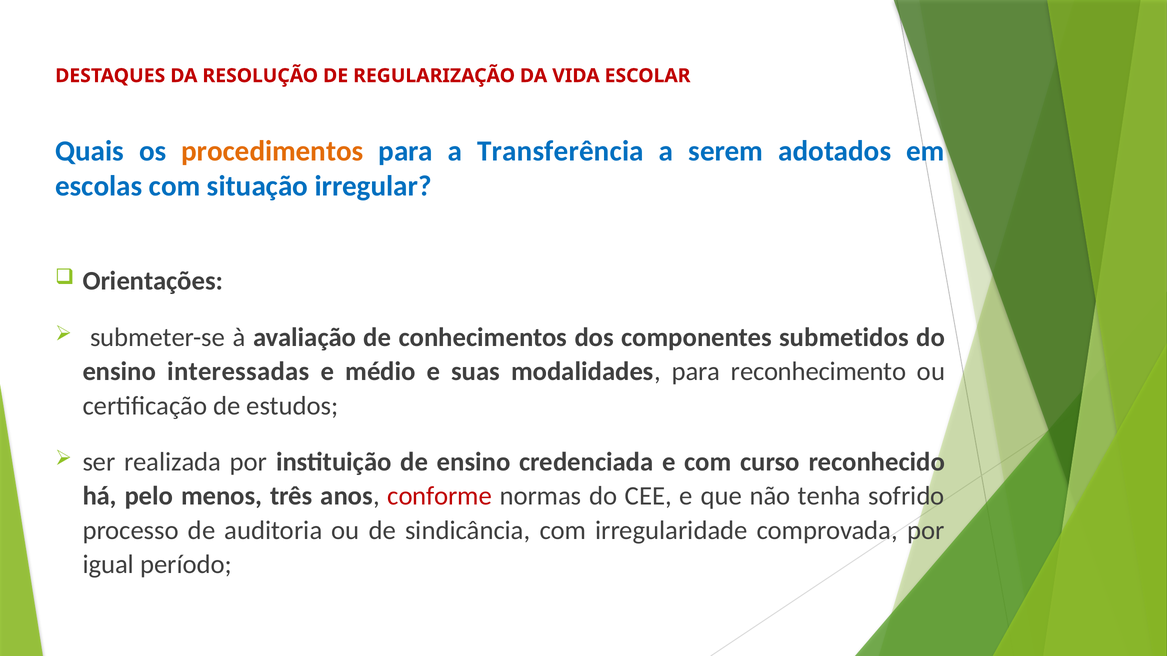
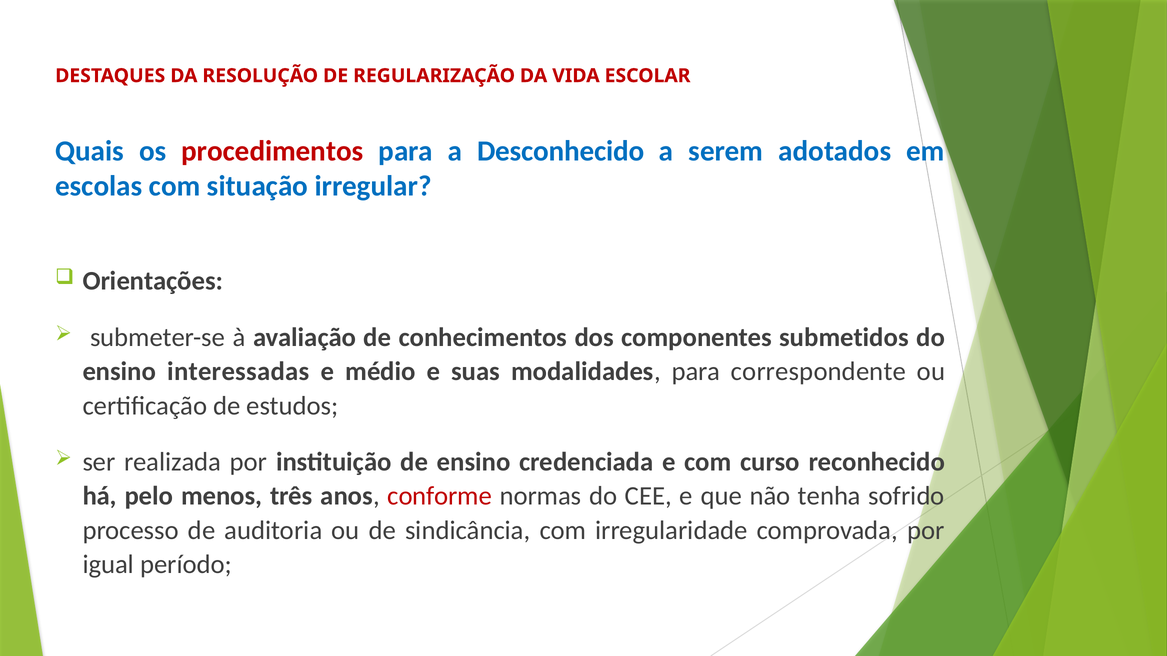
procedimentos colour: orange -> red
Transferência: Transferência -> Desconhecido
reconhecimento: reconhecimento -> correspondente
